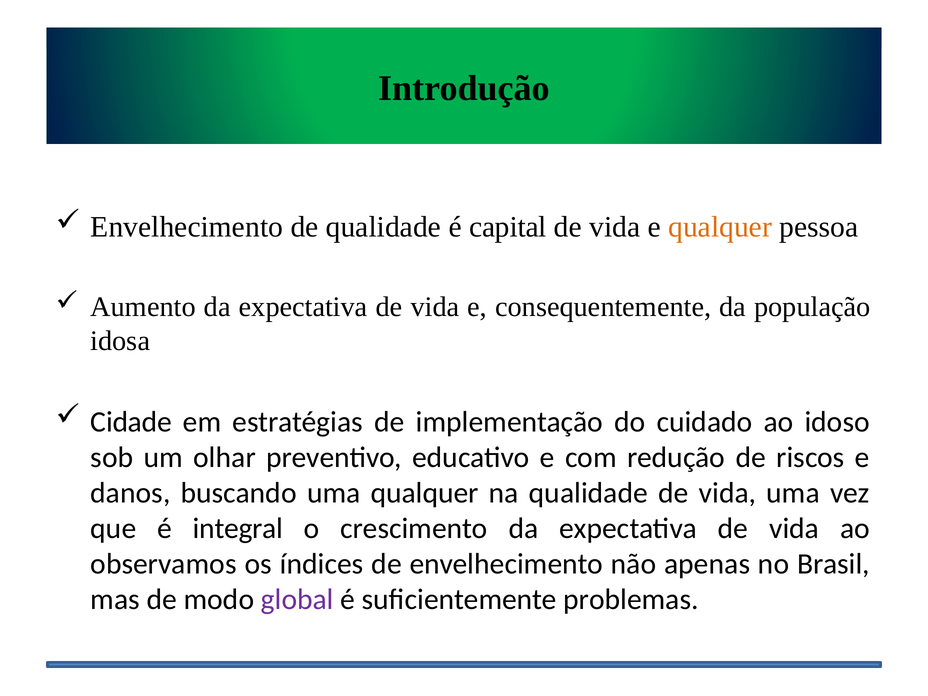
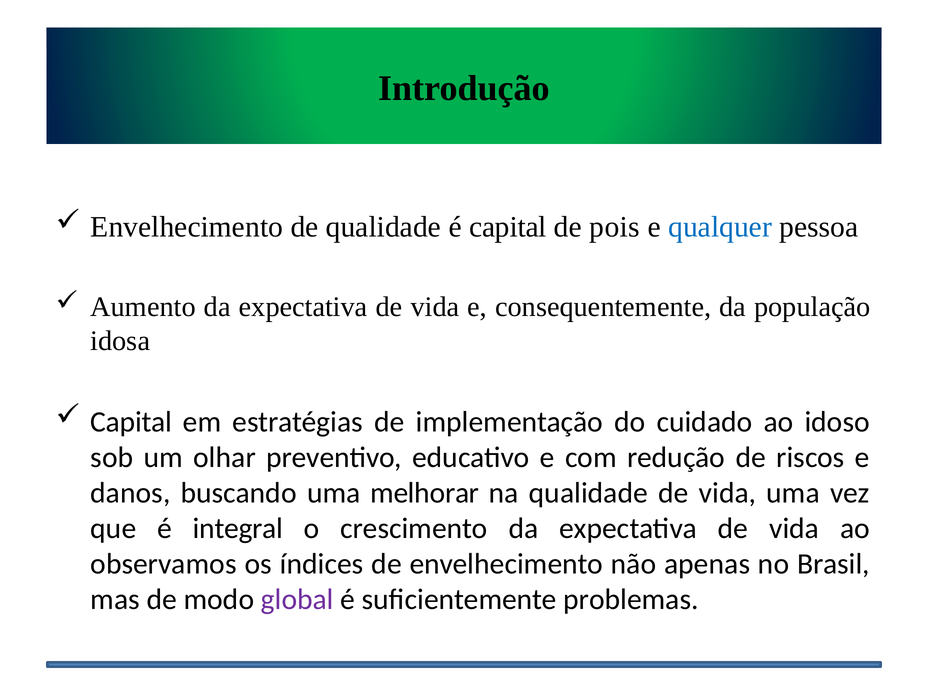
vida at (615, 227): vida -> pois
qualquer at (720, 227) colour: orange -> blue
Cidade at (131, 422): Cidade -> Capital
uma qualquer: qualquer -> melhorar
